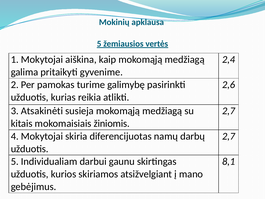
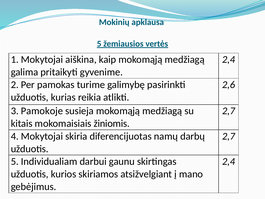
Atsakinėti: Atsakinėti -> Pamokoje
8,1 at (229, 161): 8,1 -> 2,4
